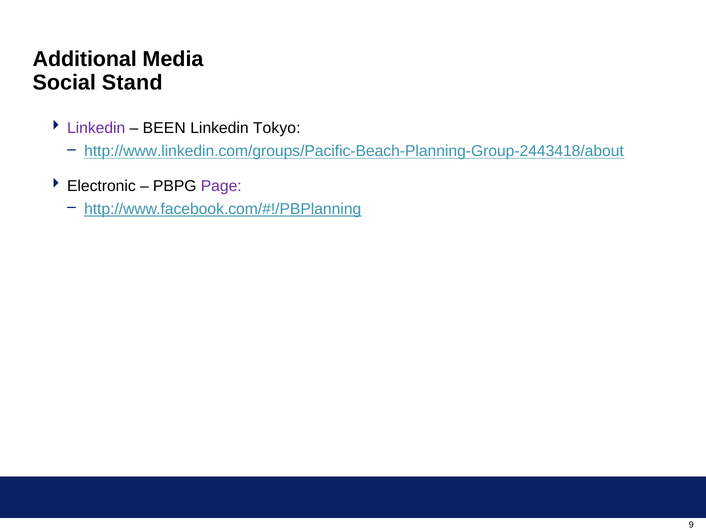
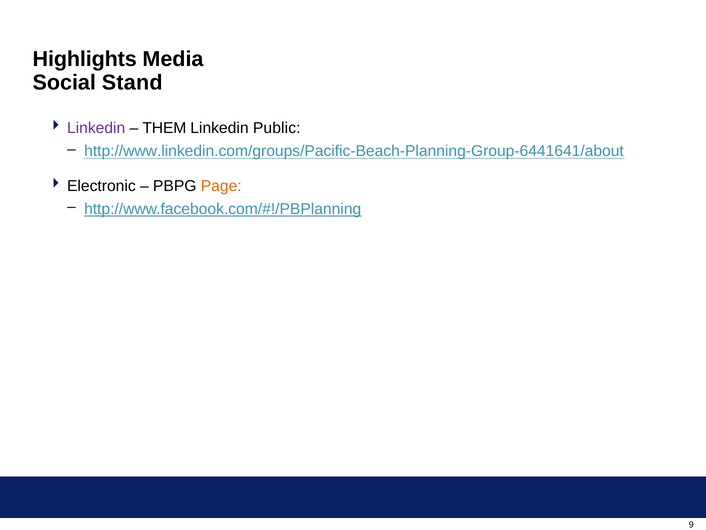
Additional: Additional -> Highlights
BEEN: BEEN -> THEM
Tokyo: Tokyo -> Public
http://www.linkedin.com/groups/Pacific-Beach-Planning-Group-2443418/about: http://www.linkedin.com/groups/Pacific-Beach-Planning-Group-2443418/about -> http://www.linkedin.com/groups/Pacific-Beach-Planning-Group-6441641/about
Page colour: purple -> orange
